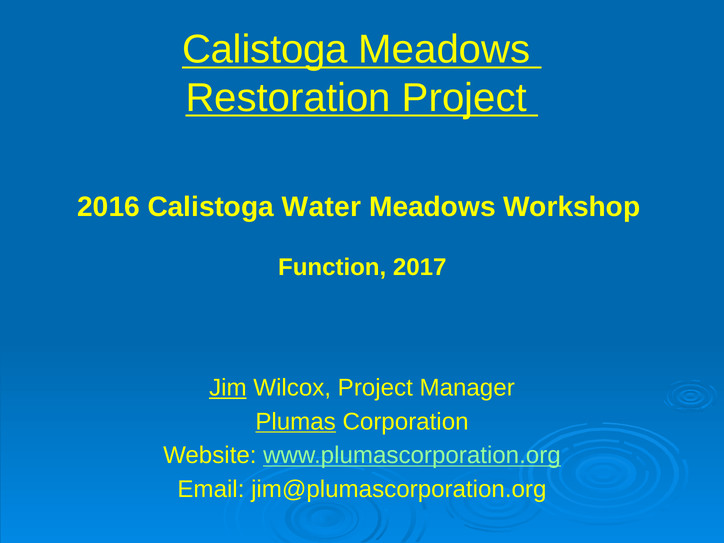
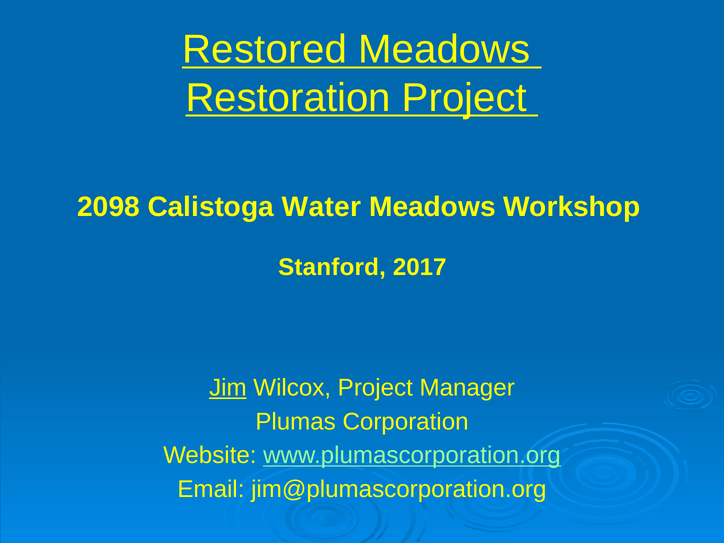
Calistoga at (265, 50): Calistoga -> Restored
2016: 2016 -> 2098
Function: Function -> Stanford
Plumas underline: present -> none
